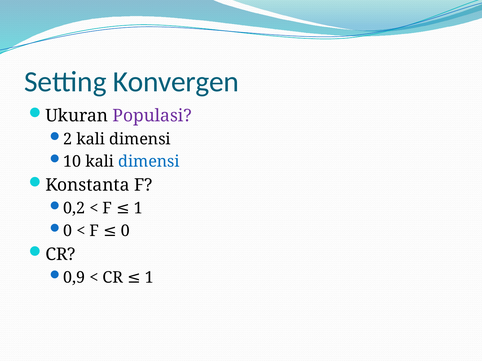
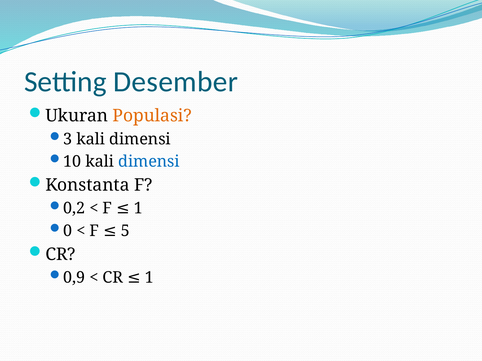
Konvergen: Konvergen -> Desember
Populasi colour: purple -> orange
2: 2 -> 3
F 0: 0 -> 5
